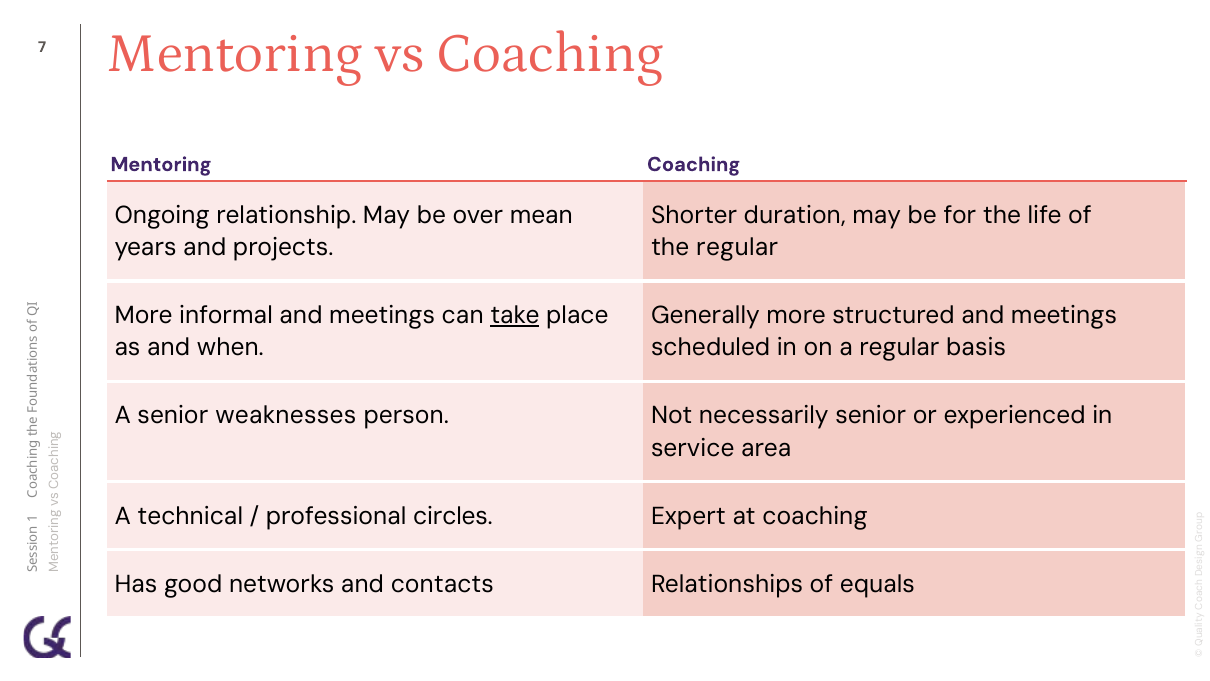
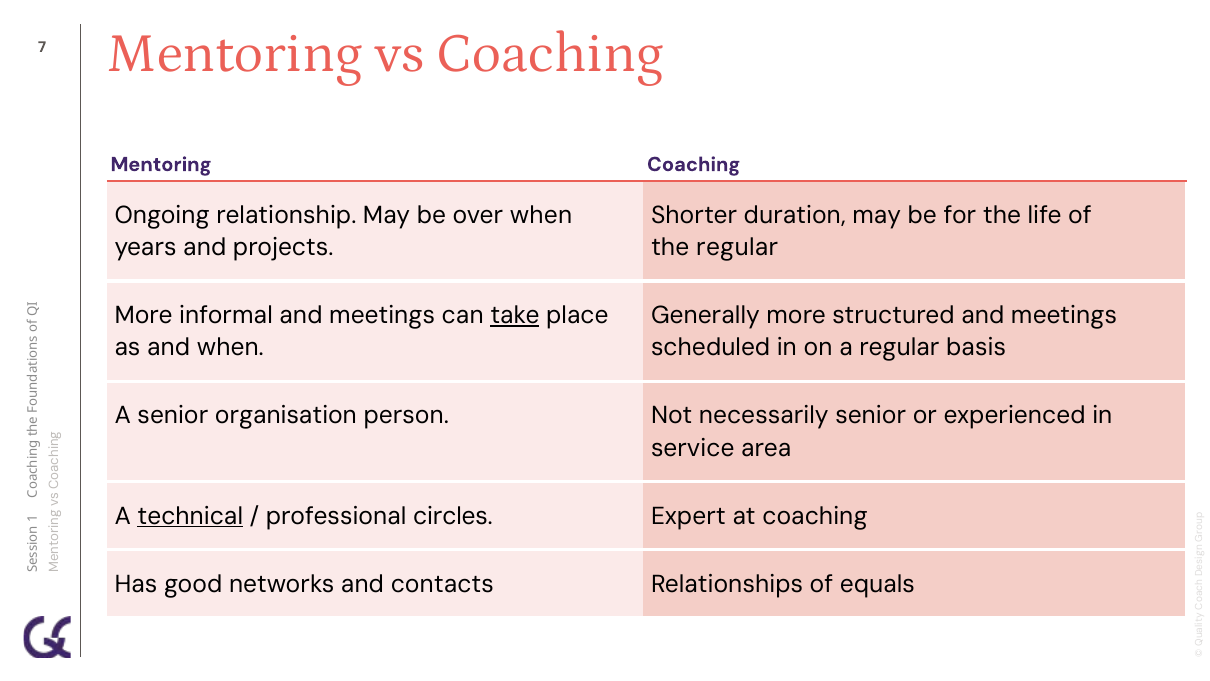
over mean: mean -> when
weaknesses: weaknesses -> organisation
technical underline: none -> present
